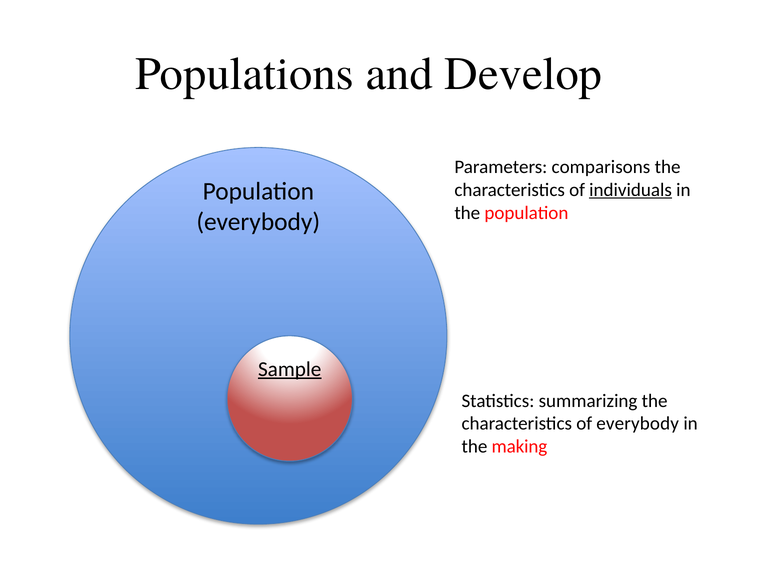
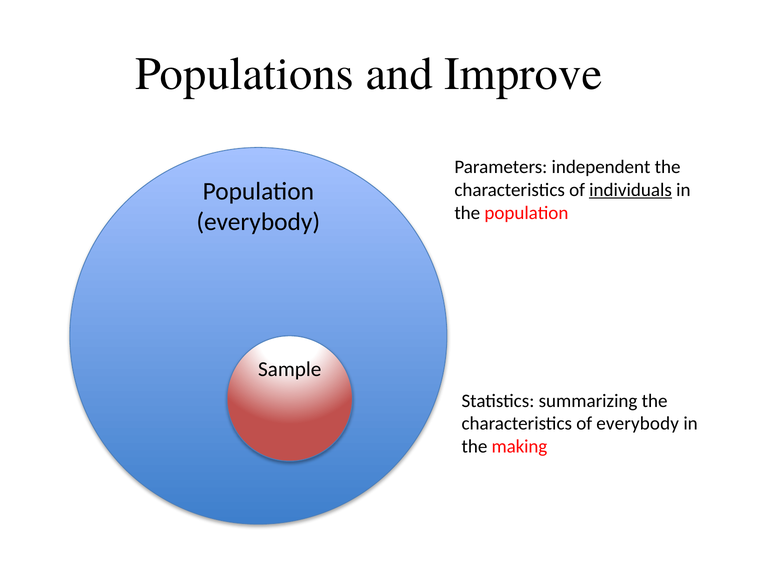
Develop: Develop -> Improve
comparisons: comparisons -> independent
Sample underline: present -> none
